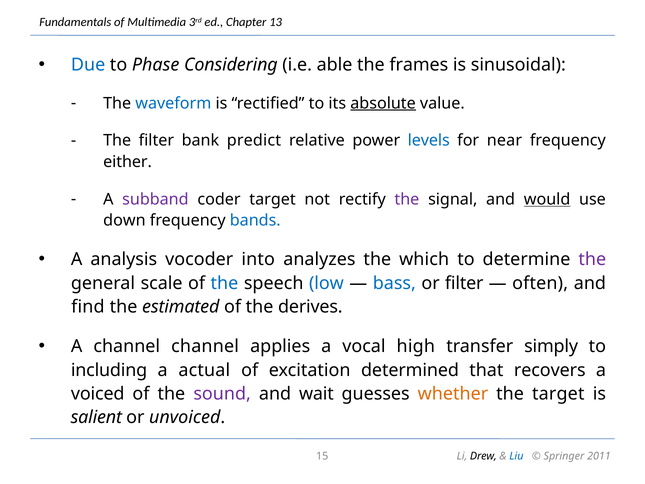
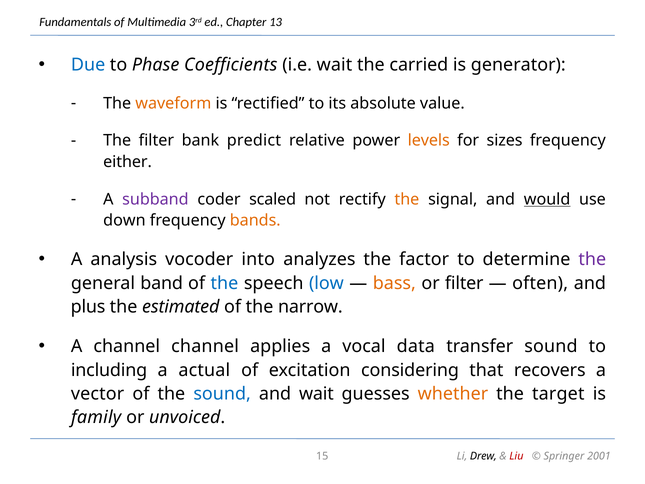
Considering: Considering -> Coefficients
i.e able: able -> wait
frames: frames -> carried
sinusoidal: sinusoidal -> generator
waveform colour: blue -> orange
absolute underline: present -> none
levels colour: blue -> orange
near: near -> sizes
coder target: target -> scaled
the at (407, 199) colour: purple -> orange
bands colour: blue -> orange
which: which -> factor
scale: scale -> band
bass colour: blue -> orange
find: find -> plus
derives: derives -> narrow
high: high -> data
transfer simply: simply -> sound
determined: determined -> considering
voiced: voiced -> vector
sound at (222, 394) colour: purple -> blue
salient: salient -> family
Liu colour: blue -> red
2011: 2011 -> 2001
